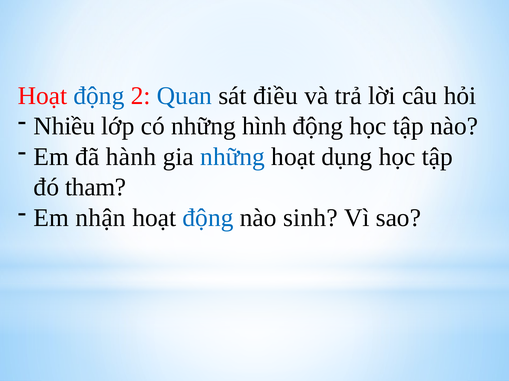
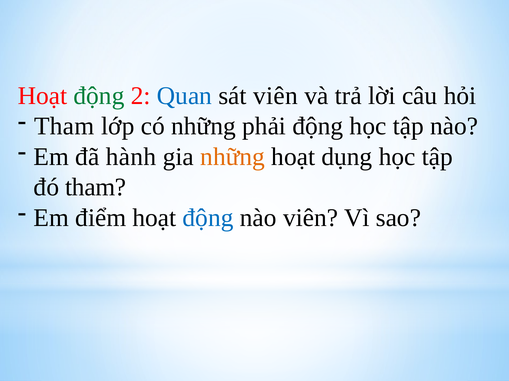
động at (99, 96) colour: blue -> green
sát điều: điều -> viên
Nhiều at (64, 126): Nhiều -> Tham
hình: hình -> phải
những at (233, 157) colour: blue -> orange
nhận: nhận -> điểm
nào sinh: sinh -> viên
